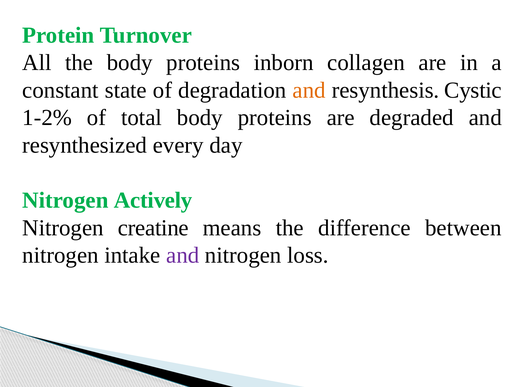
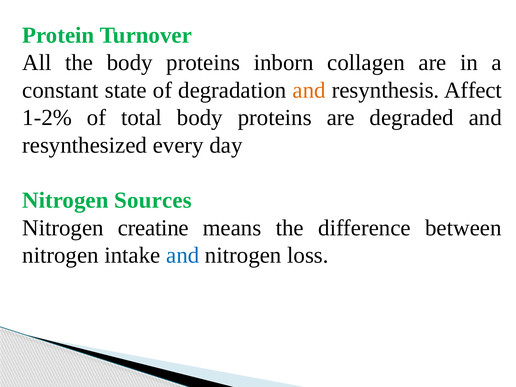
Cystic: Cystic -> Affect
Actively: Actively -> Sources
and at (183, 255) colour: purple -> blue
